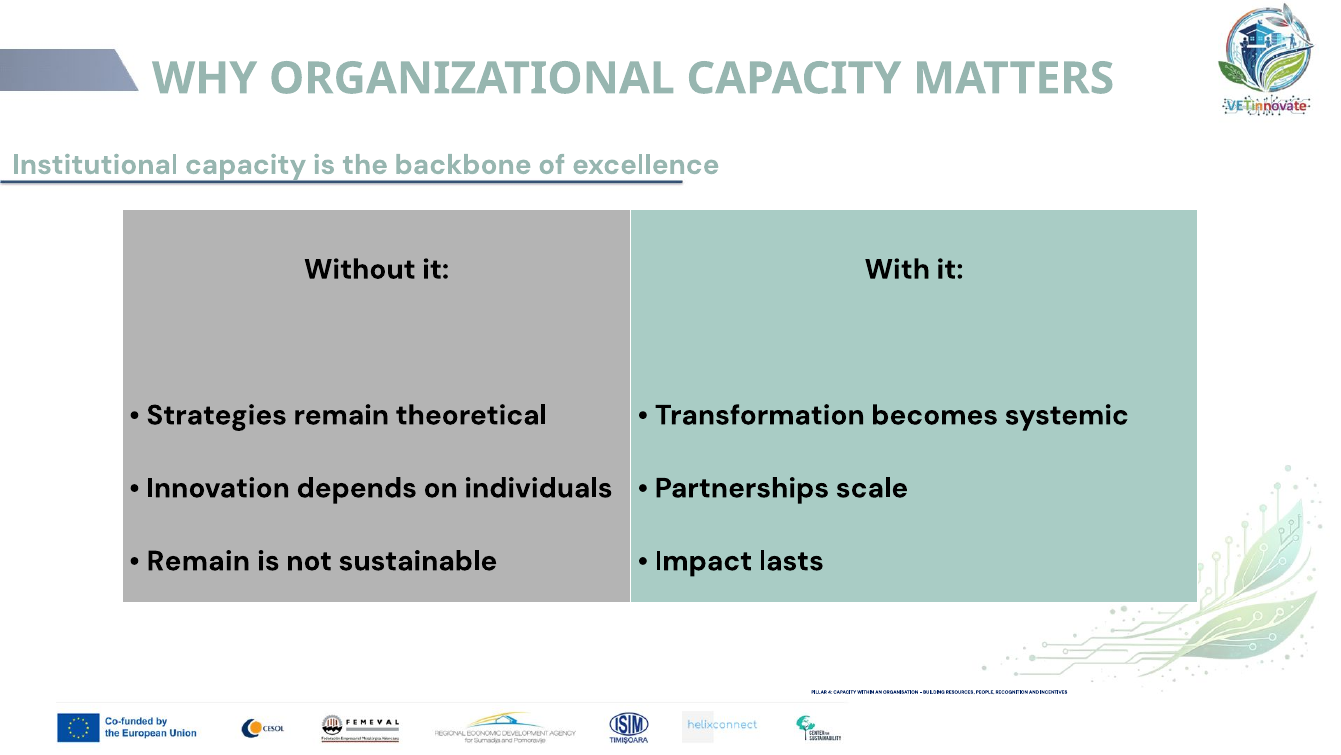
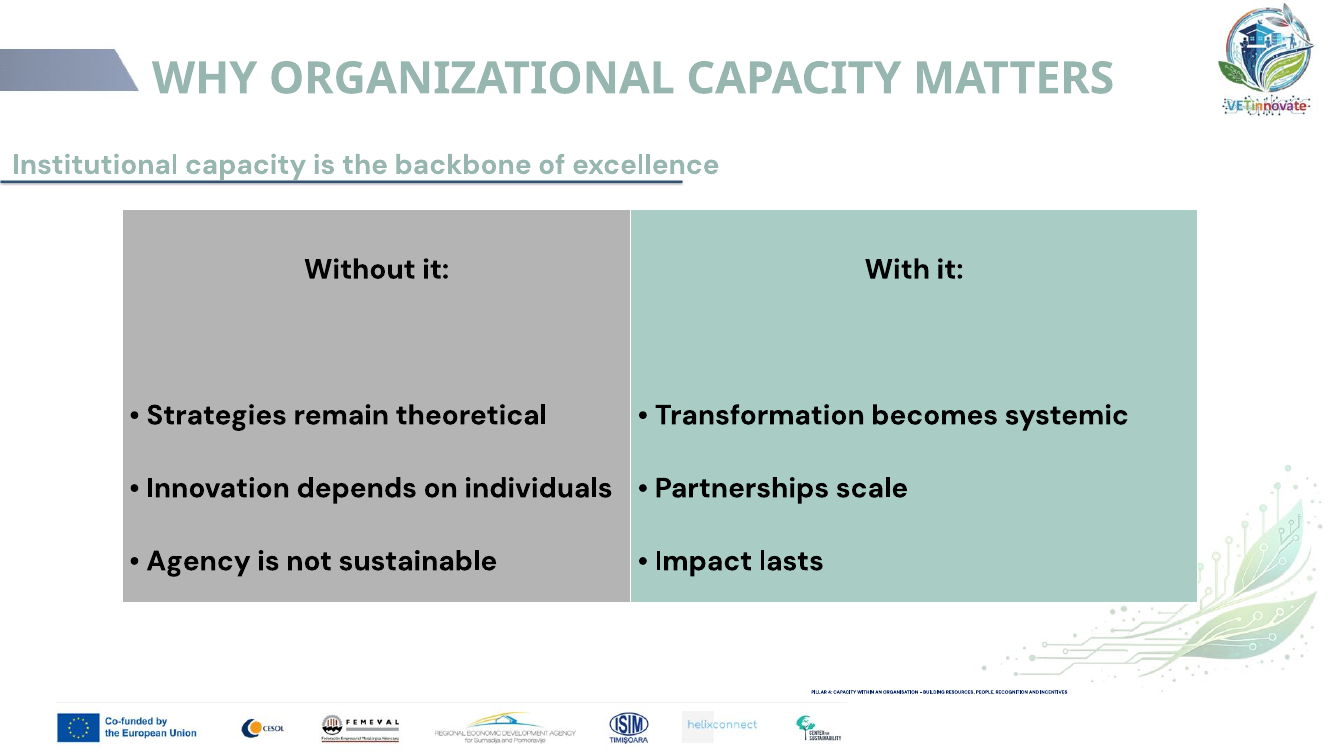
Remain at (198, 561): Remain -> Agency
